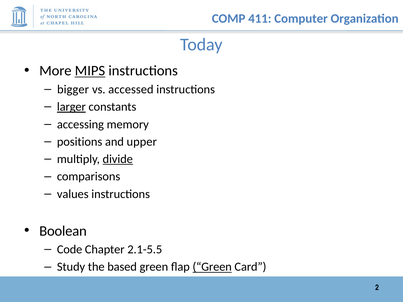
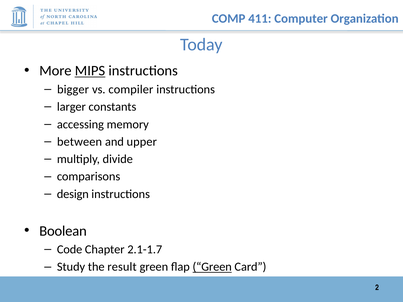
accessed: accessed -> compiler
larger underline: present -> none
positions: positions -> between
divide underline: present -> none
values: values -> design
2.1-5.5: 2.1-5.5 -> 2.1-1.7
based: based -> result
